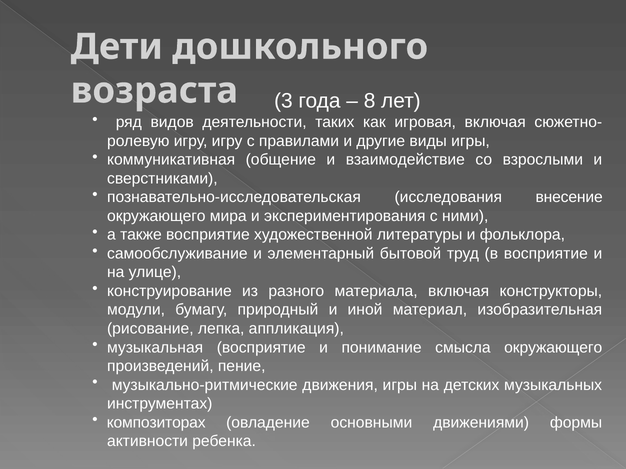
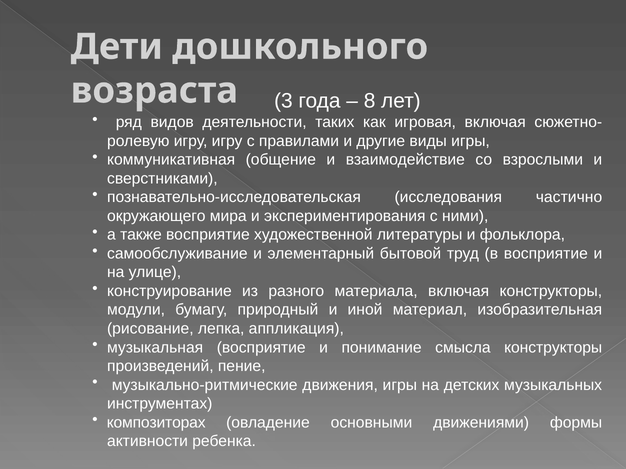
внесение: внесение -> частично
смысла окружающего: окружающего -> конструкторы
